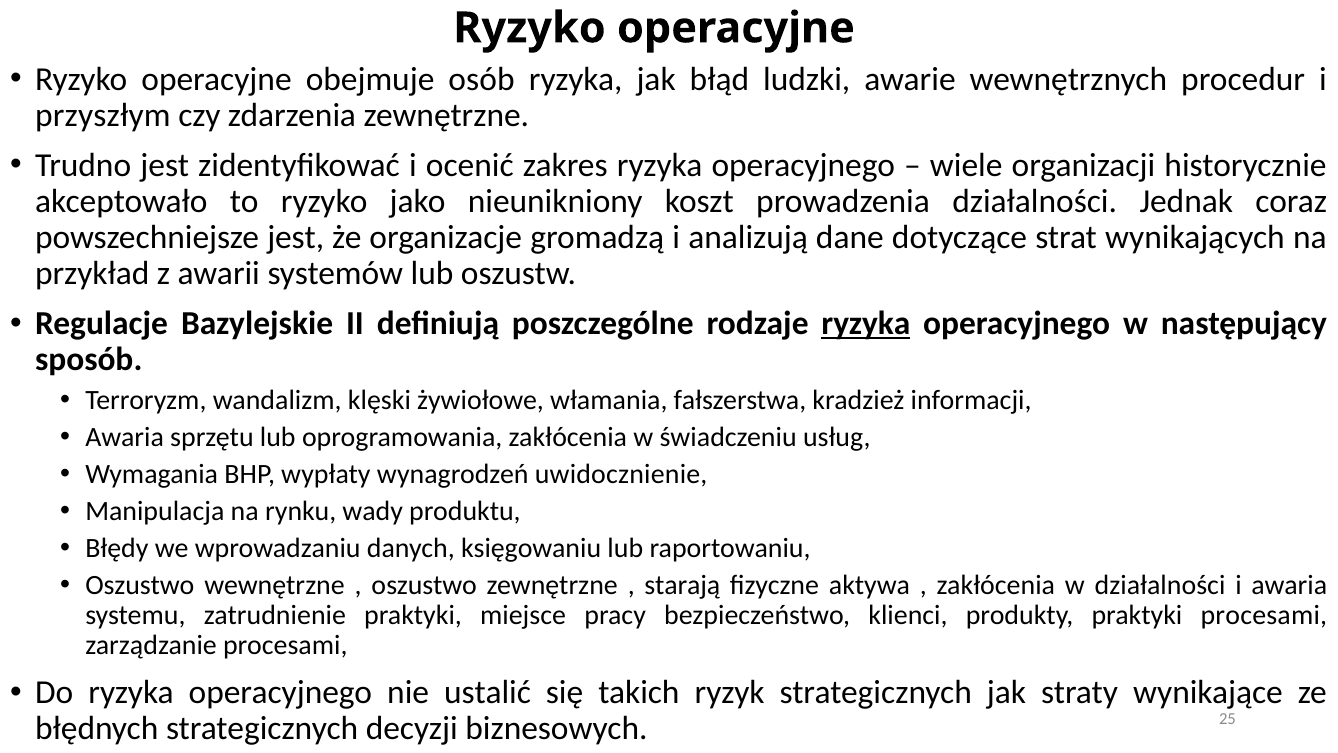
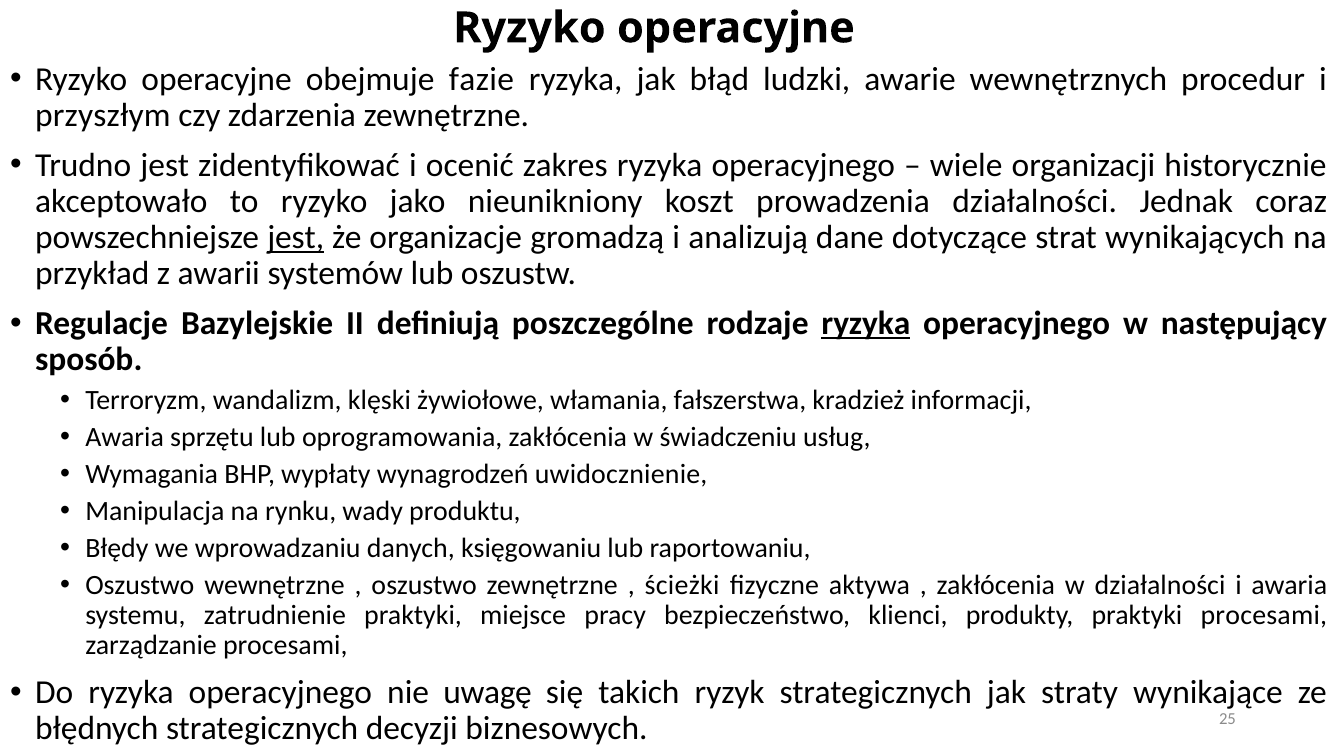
osób: osób -> fazie
jest at (296, 237) underline: none -> present
starają: starają -> ścieżki
ustalić: ustalić -> uwagę
